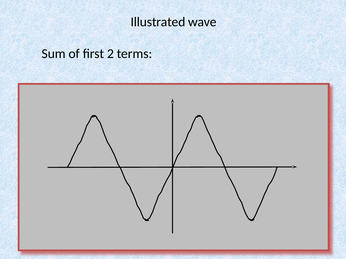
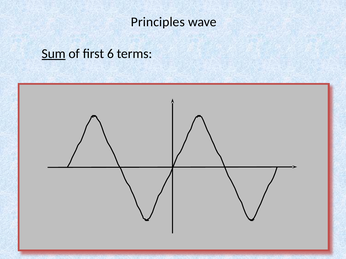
Illustrated: Illustrated -> Principles
Sum underline: none -> present
2: 2 -> 6
